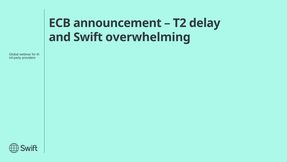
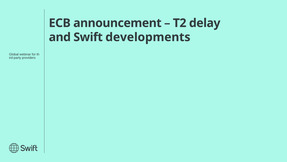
overwhelming: overwhelming -> developments
